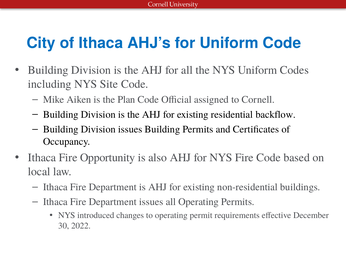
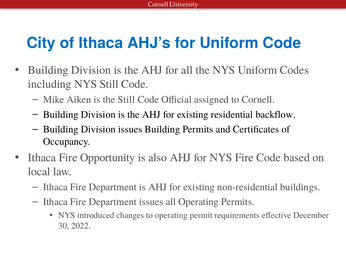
NYS Site: Site -> Still
the Plan: Plan -> Still
